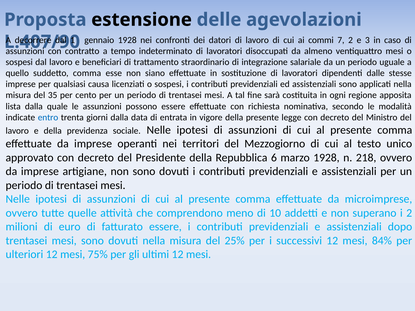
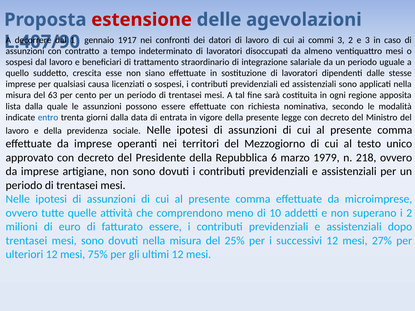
estensione colour: black -> red
gennaio 1928: 1928 -> 1917
commi 7: 7 -> 3
suddetto comma: comma -> crescita
35: 35 -> 63
marzo 1928: 1928 -> 1979
84%: 84% -> 27%
